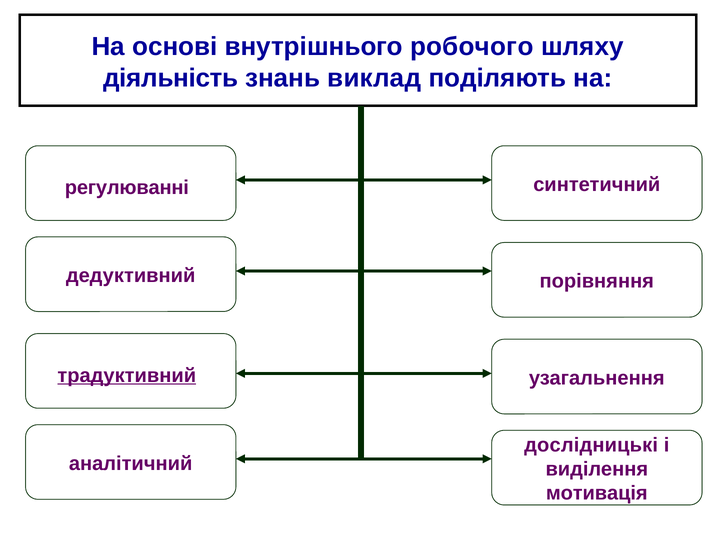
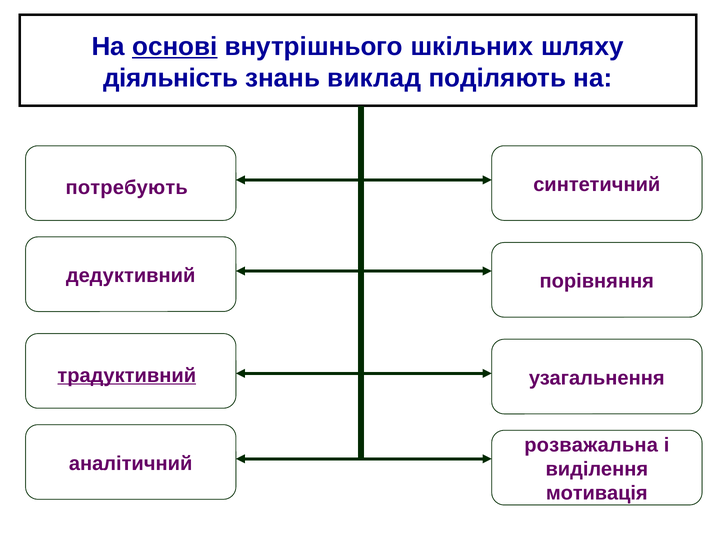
основі underline: none -> present
робочого: робочого -> шкільних
регулюванні: регулюванні -> потребують
дослідницькі: дослідницькі -> розважальна
